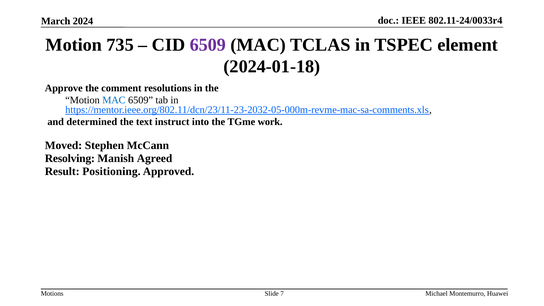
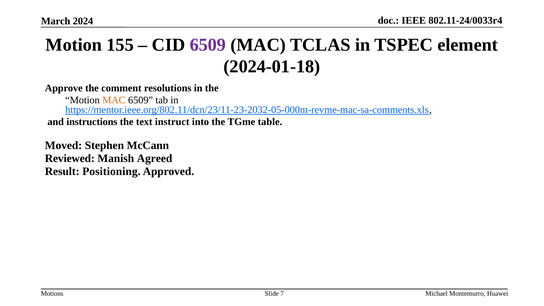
735: 735 -> 155
MAC at (114, 100) colour: blue -> orange
determined: determined -> instructions
work: work -> table
Resolving: Resolving -> Reviewed
